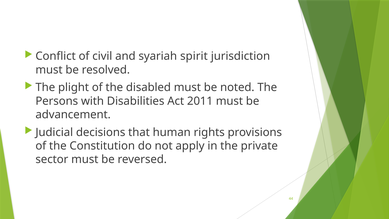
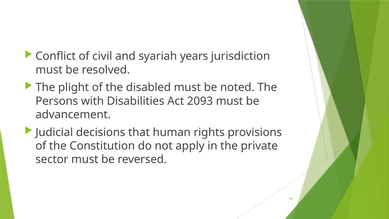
spirit: spirit -> years
2011: 2011 -> 2093
